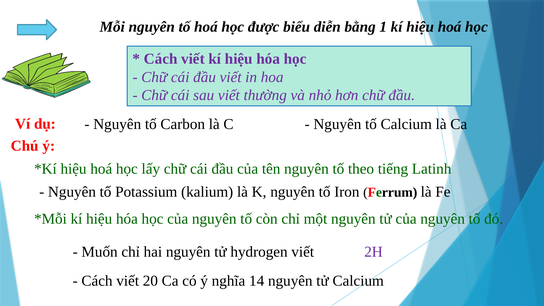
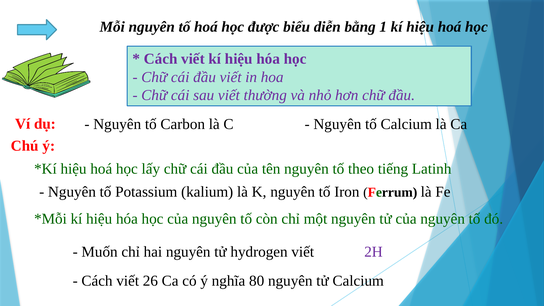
20: 20 -> 26
14: 14 -> 80
